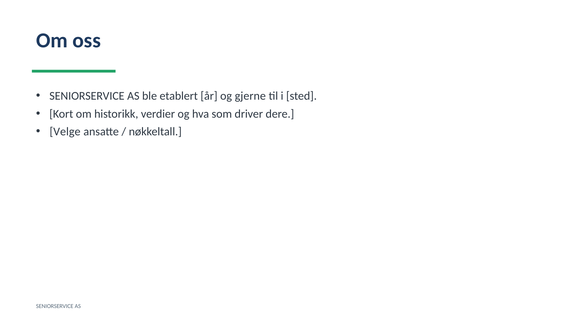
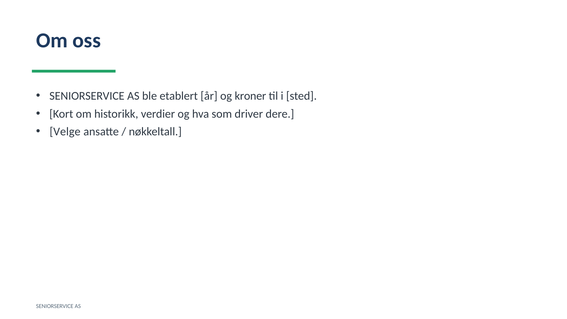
gjerne: gjerne -> kroner
